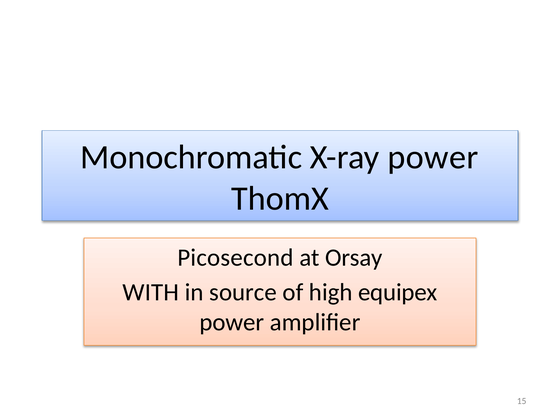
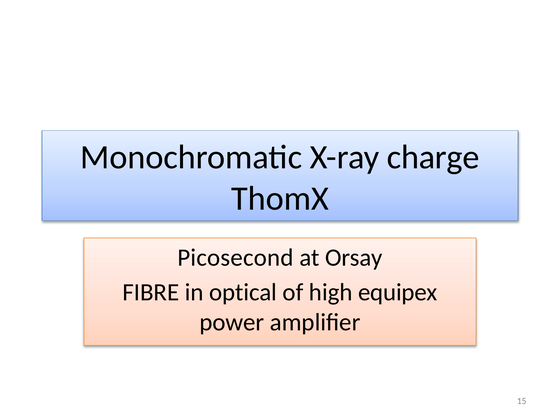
X-ray power: power -> charge
WITH: WITH -> FIBRE
source: source -> optical
